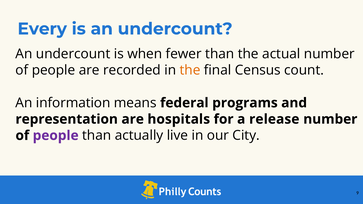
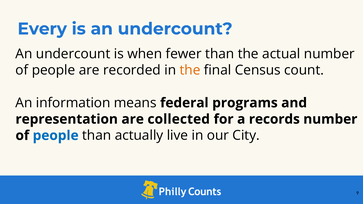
hospitals: hospitals -> collected
release: release -> records
people at (56, 136) colour: purple -> blue
